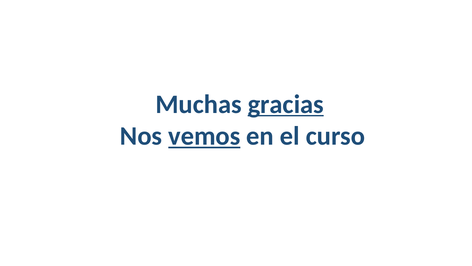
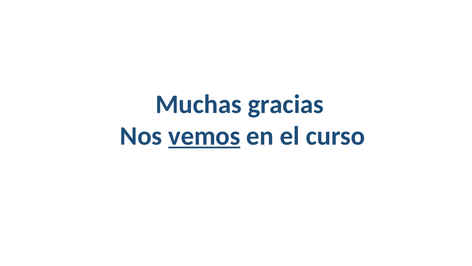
gracias underline: present -> none
